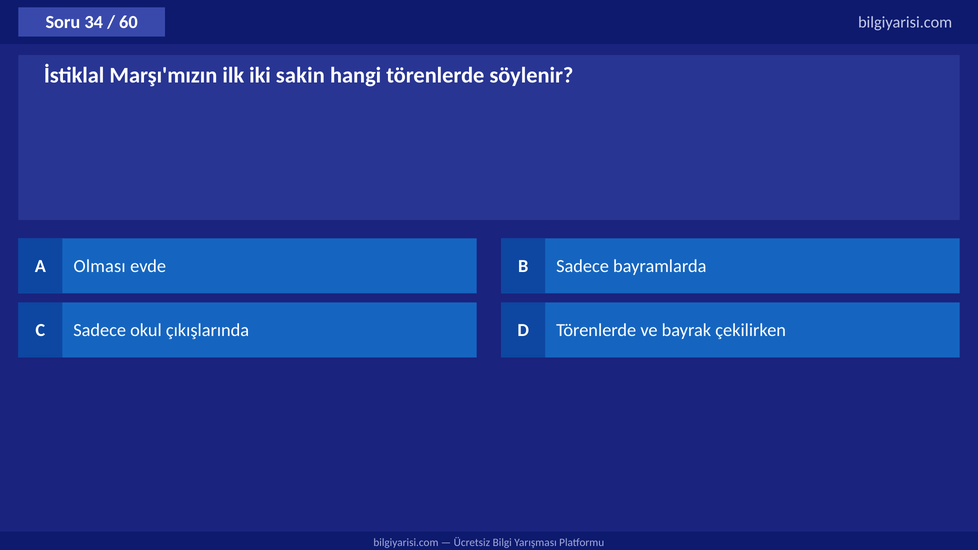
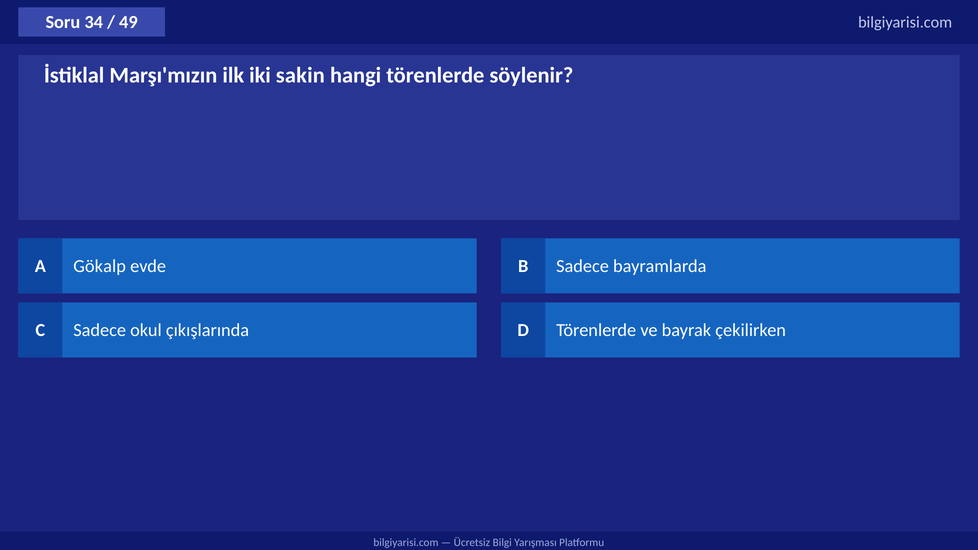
60: 60 -> 49
Olması: Olması -> Gökalp
